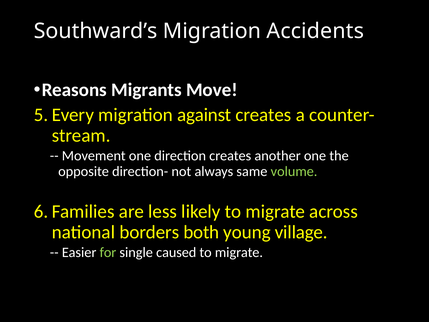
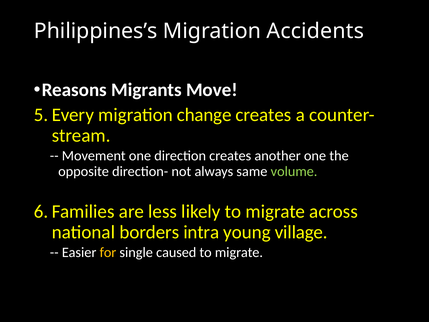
Southward’s: Southward’s -> Philippines’s
against: against -> change
both: both -> intra
for colour: light green -> yellow
